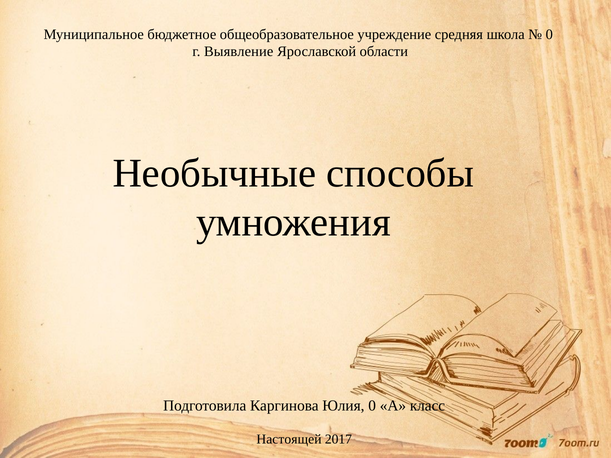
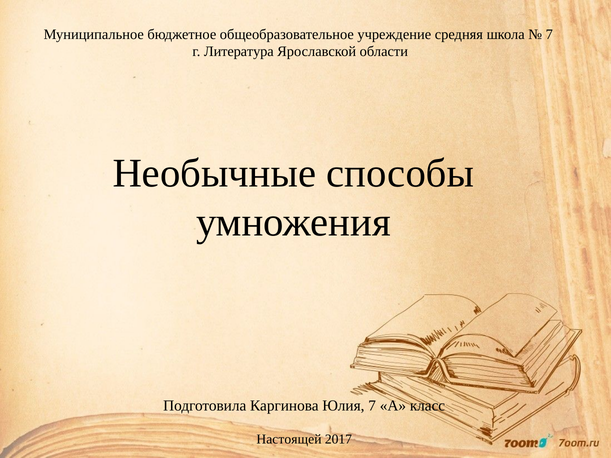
0 at (549, 34): 0 -> 7
Выявление: Выявление -> Литература
Юлия 0: 0 -> 7
